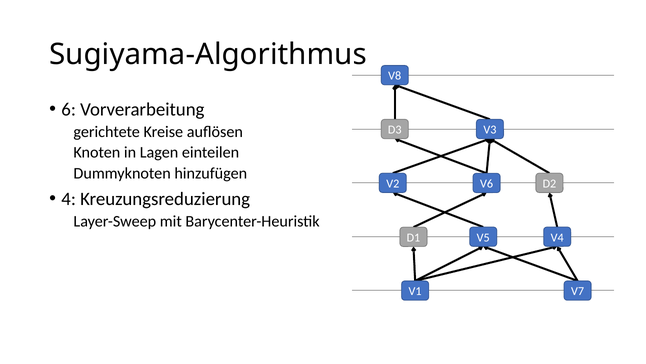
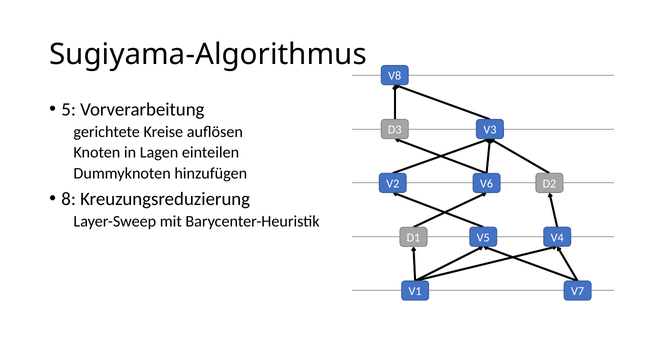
6: 6 -> 5
4: 4 -> 8
